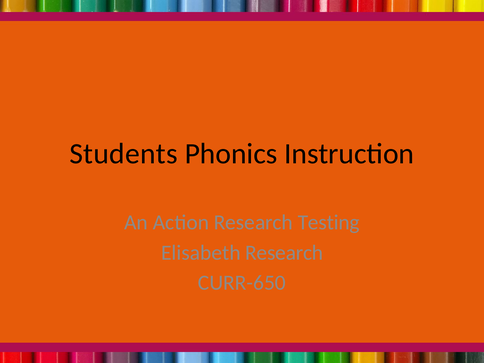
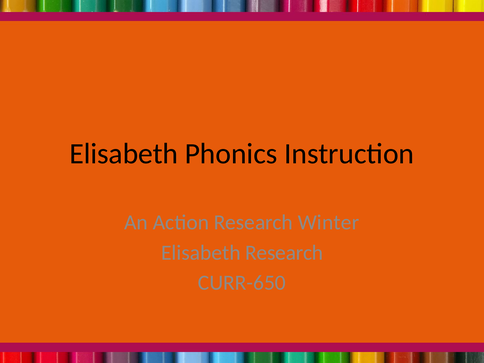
Students at (124, 154): Students -> Elisabeth
Testing: Testing -> Winter
